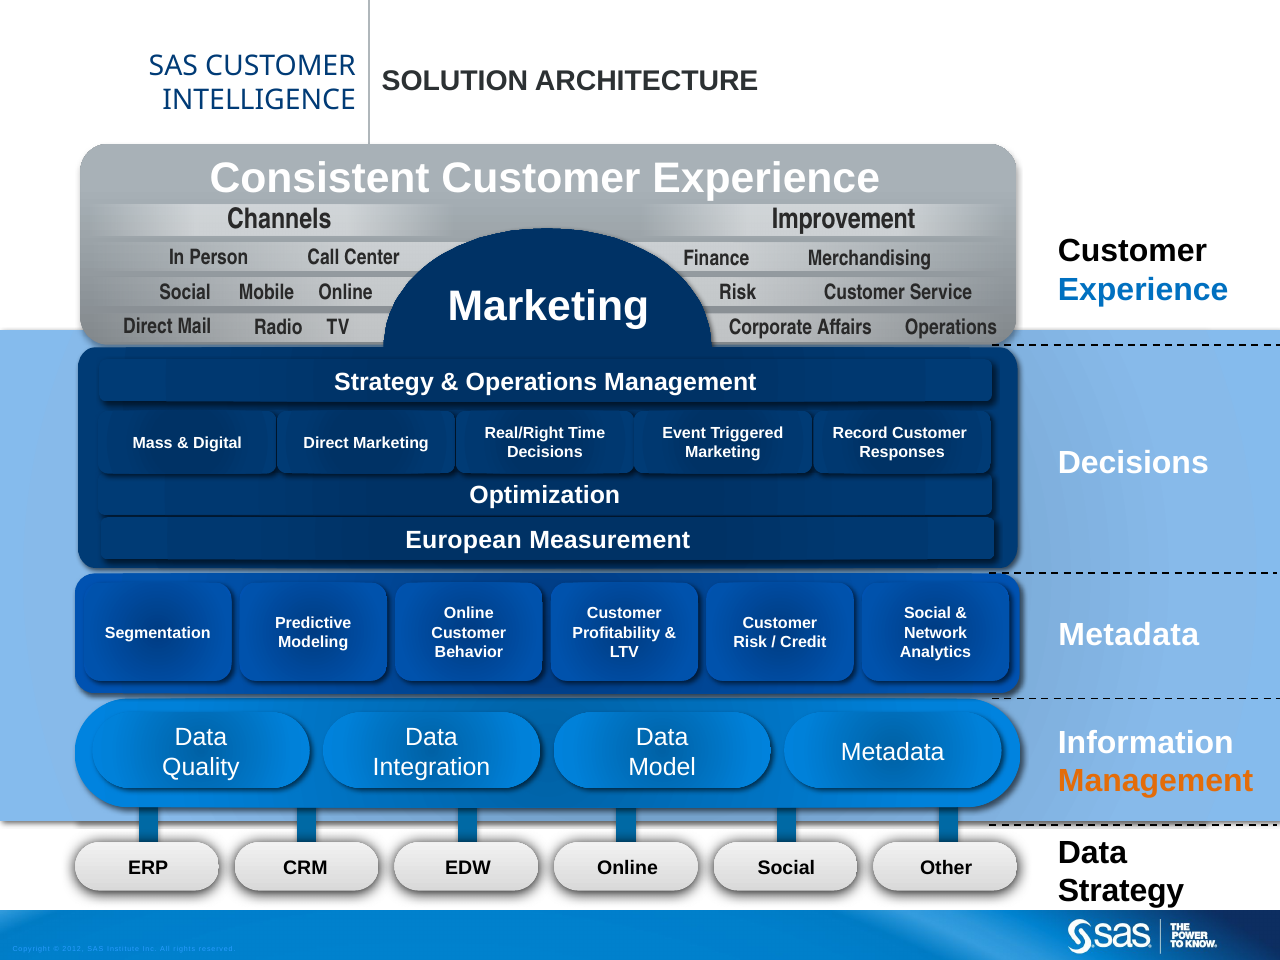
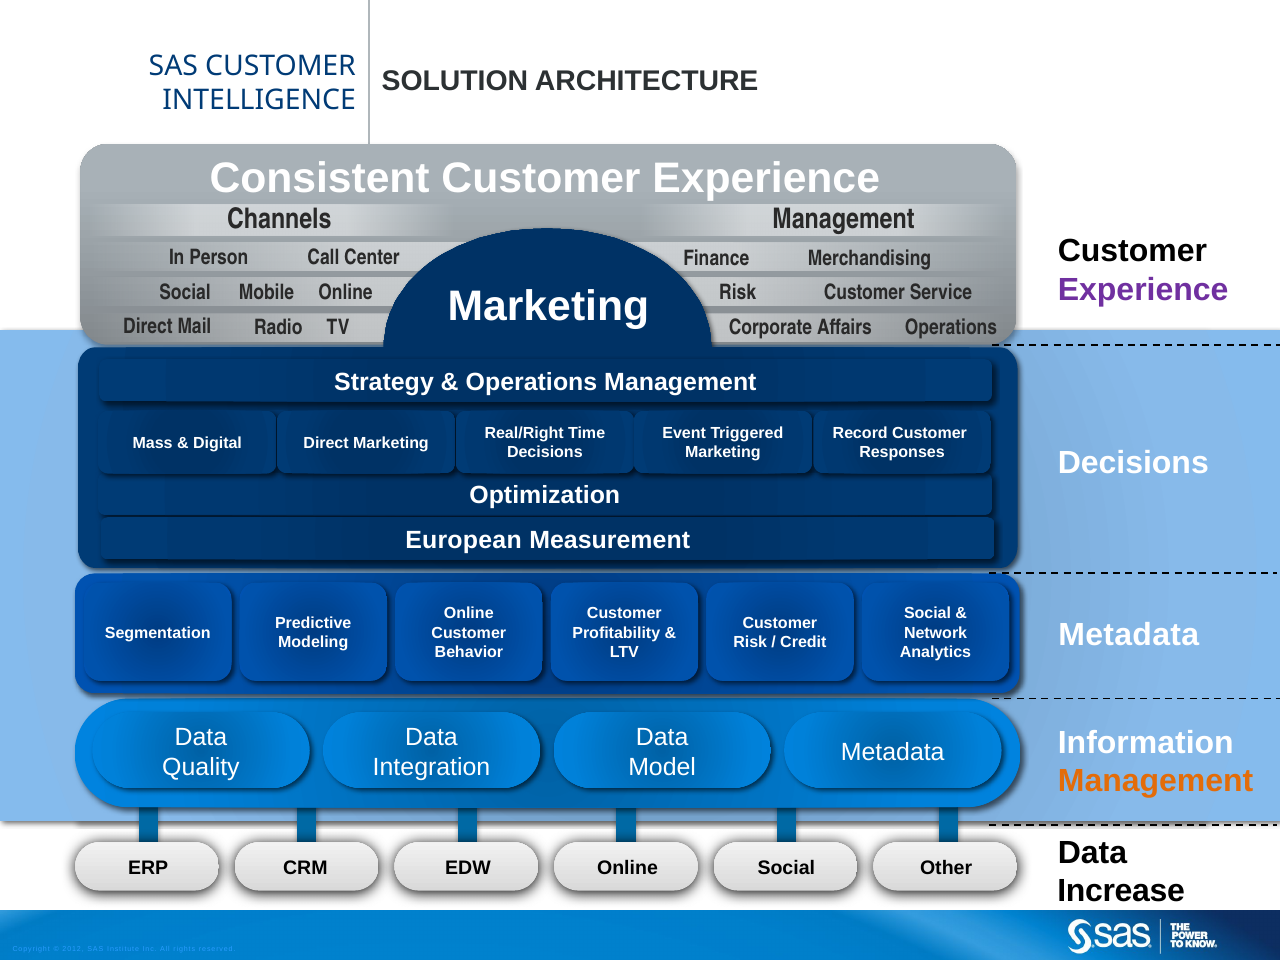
Channels Improvement: Improvement -> Management
Experience at (1143, 290) colour: blue -> purple
Strategy at (1121, 891): Strategy -> Increase
